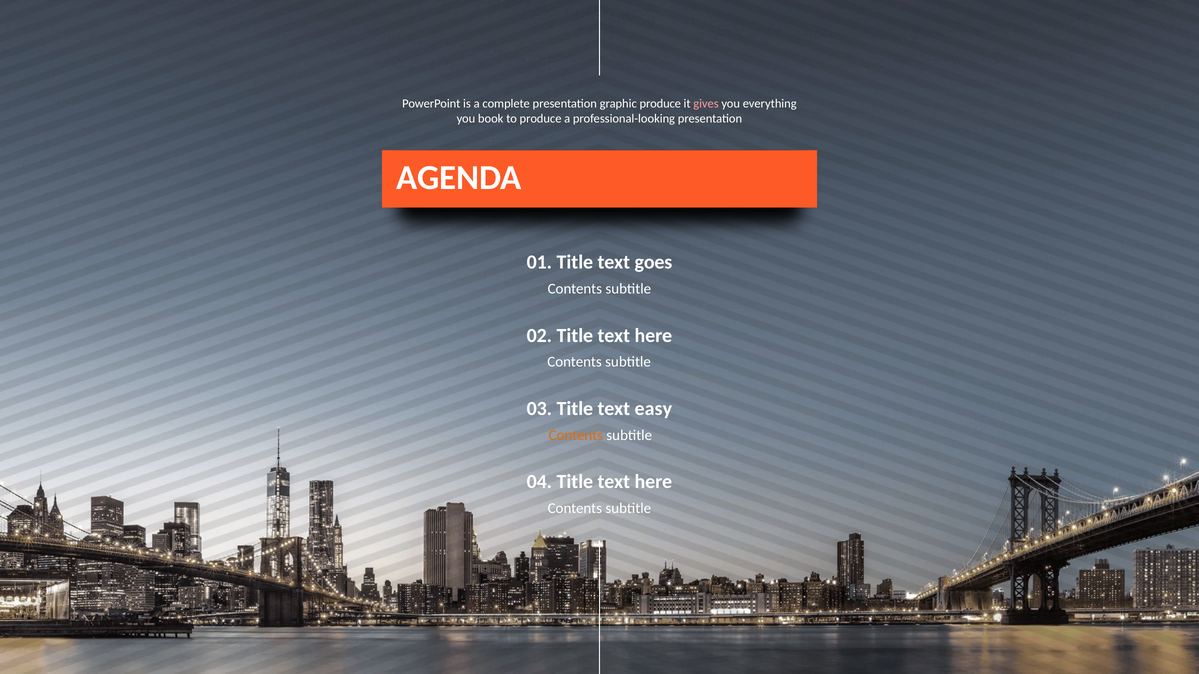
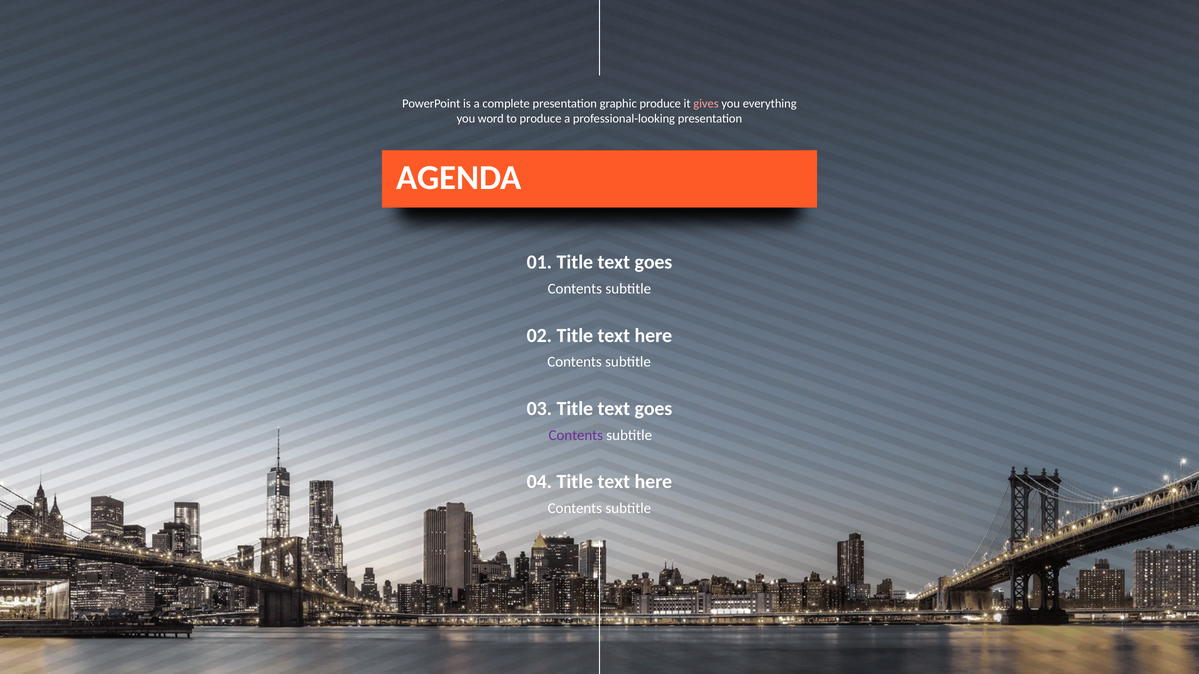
book: book -> word
03 Title text easy: easy -> goes
Contents at (576, 435) colour: orange -> purple
